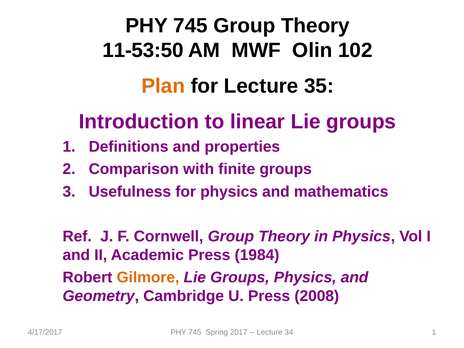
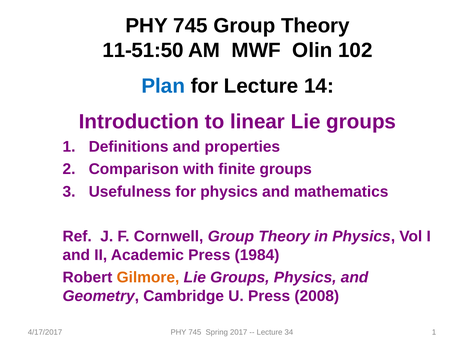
11-53:50: 11-53:50 -> 11-51:50
Plan colour: orange -> blue
35: 35 -> 14
